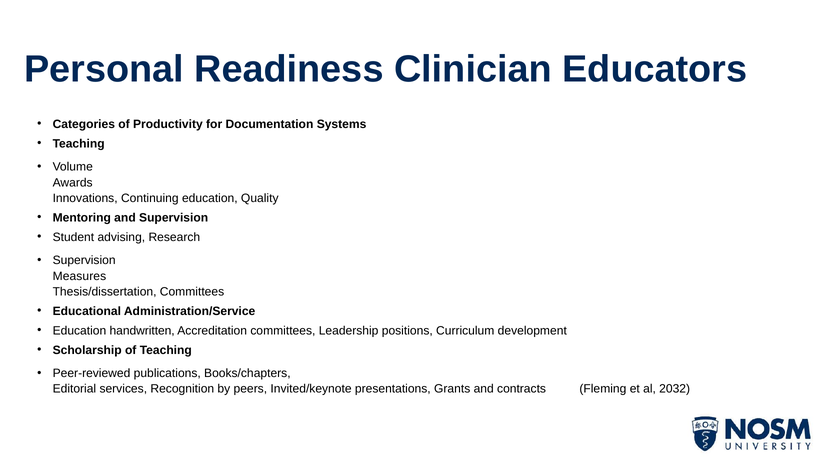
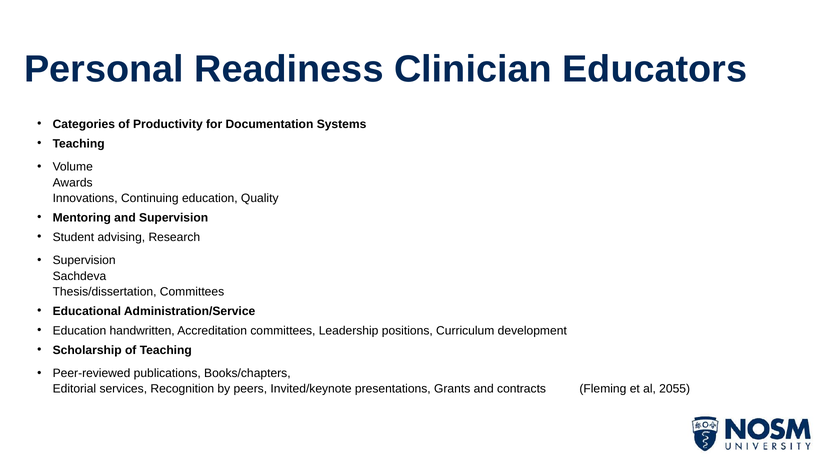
Measures: Measures -> Sachdeva
2032: 2032 -> 2055
